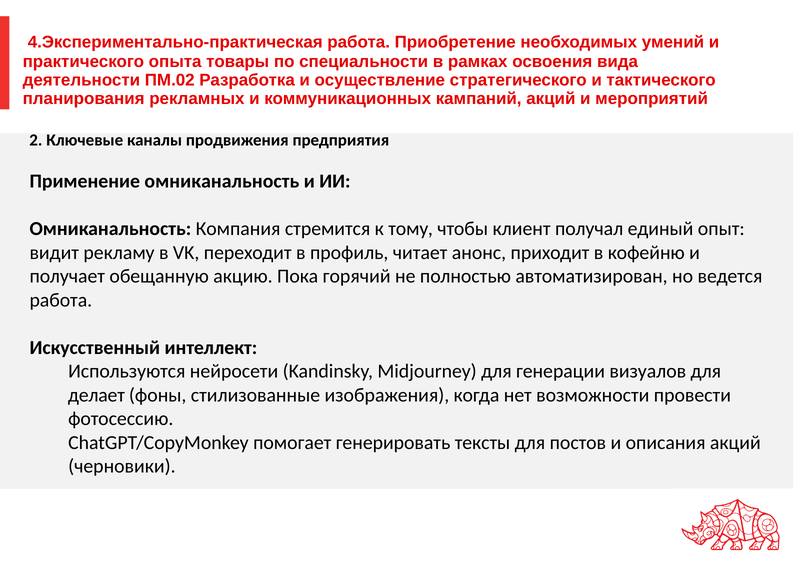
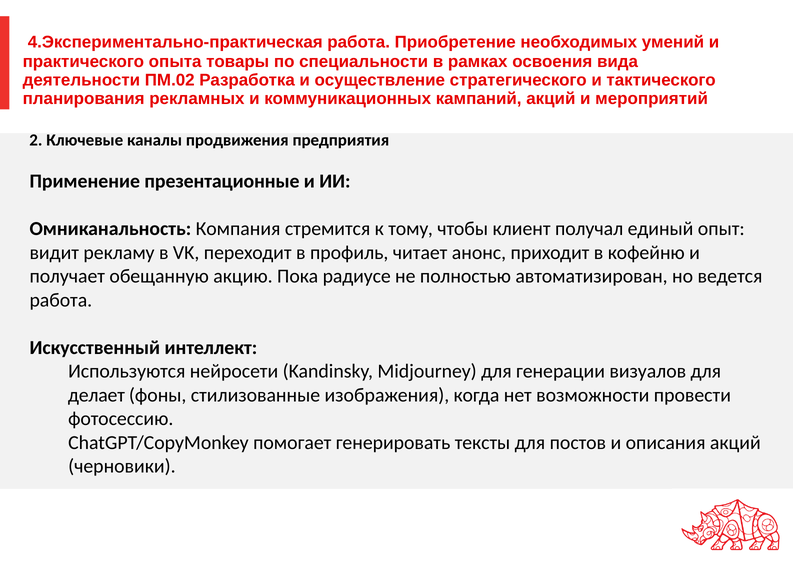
Применение омниканальность: омниканальность -> презентационные
горячий: горячий -> радиусе
